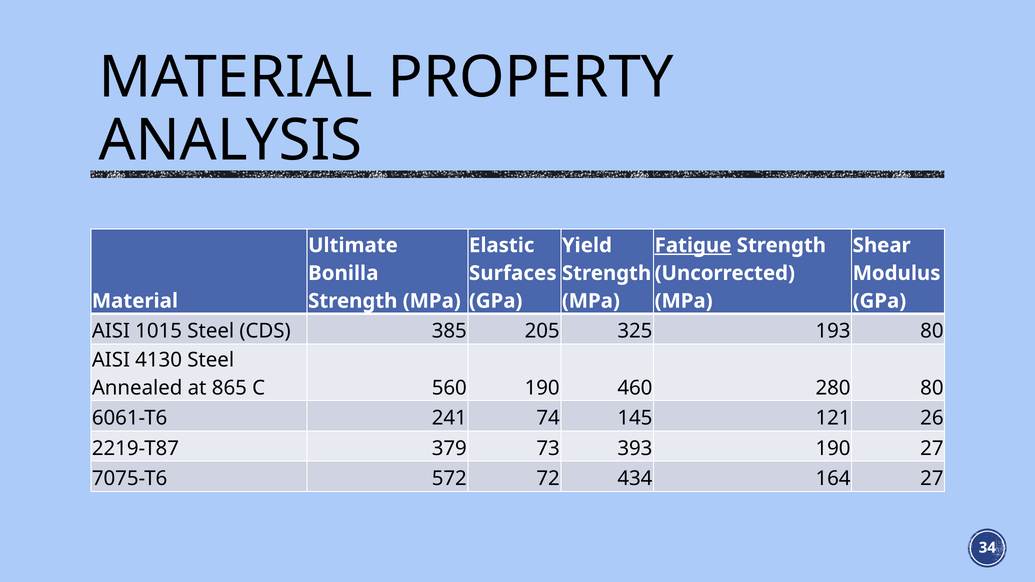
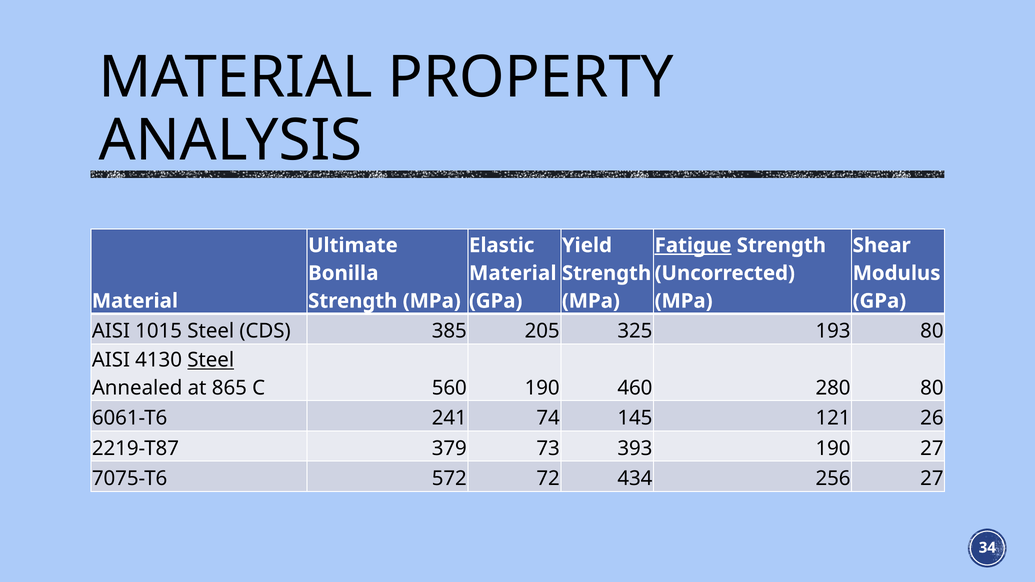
Surfaces at (513, 273): Surfaces -> Material
Steel at (211, 360) underline: none -> present
164: 164 -> 256
